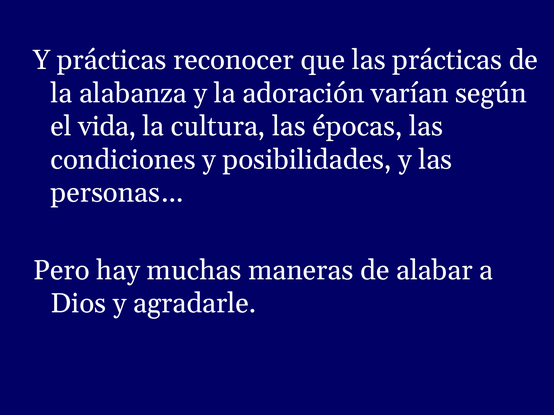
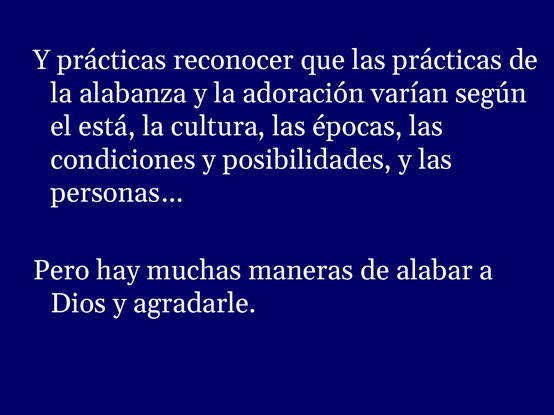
vida: vida -> está
